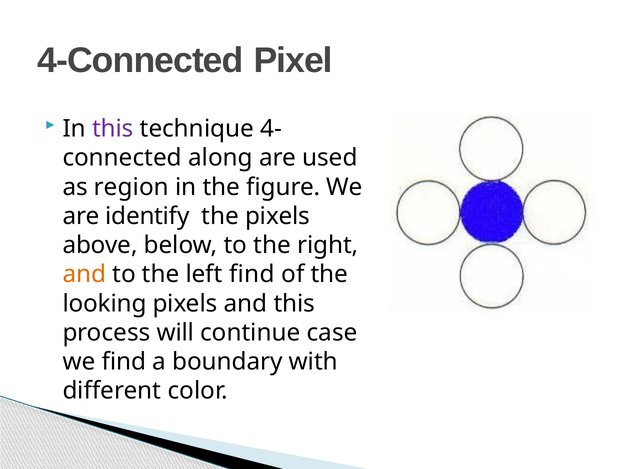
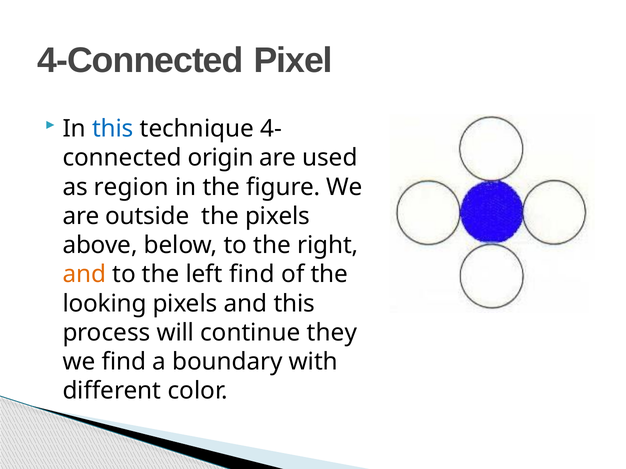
this at (113, 129) colour: purple -> blue
along: along -> origin
identify: identify -> outside
case: case -> they
